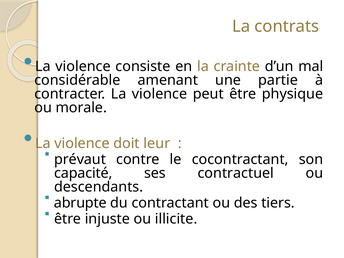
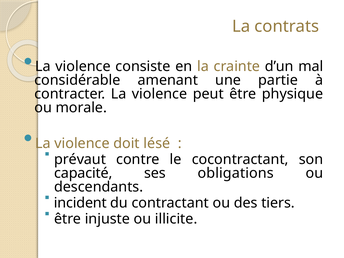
leur: leur -> lésé
contractuel: contractuel -> obligations
abrupte: abrupte -> incident
